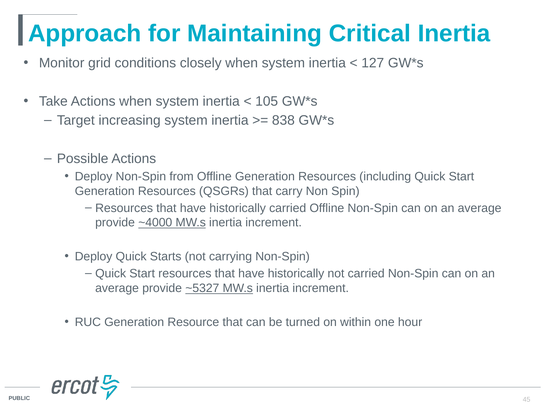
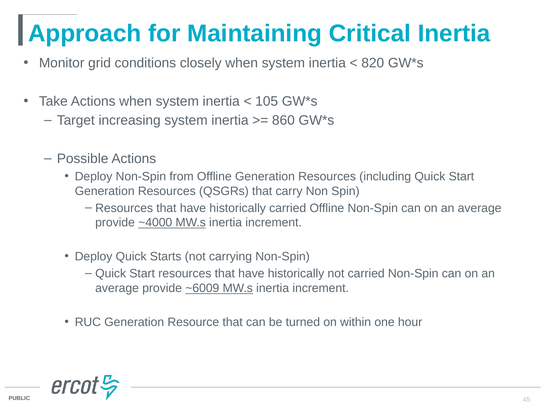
127: 127 -> 820
838: 838 -> 860
~5327: ~5327 -> ~6009
